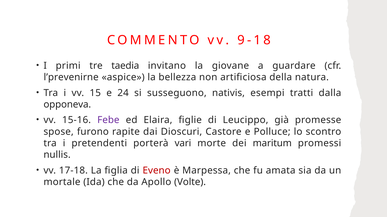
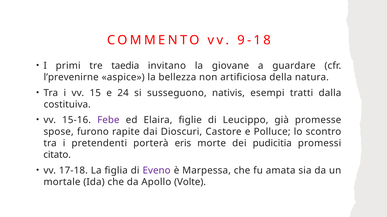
opponeva: opponeva -> costituiva
vari: vari -> eris
maritum: maritum -> pudicitia
nullis: nullis -> citato
Eveno colour: red -> purple
